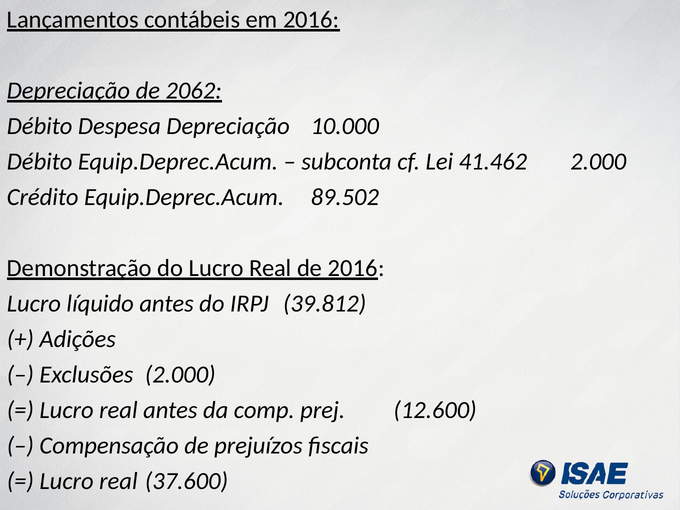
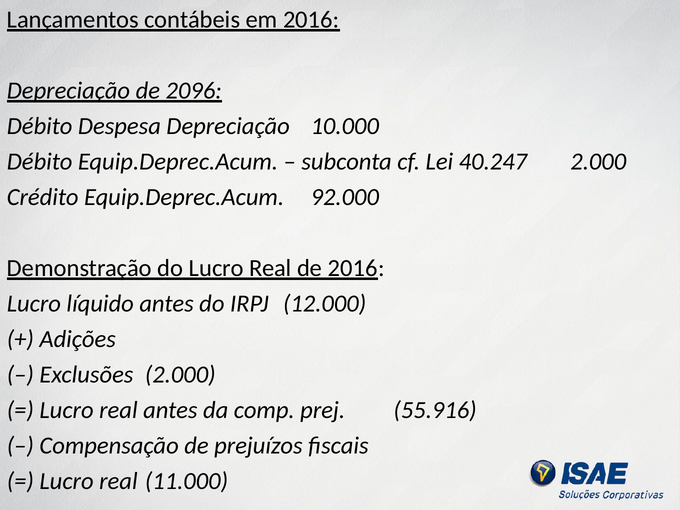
2062: 2062 -> 2096
41.462: 41.462 -> 40.247
89.502: 89.502 -> 92.000
39.812: 39.812 -> 12.000
12.600: 12.600 -> 55.916
37.600: 37.600 -> 11.000
